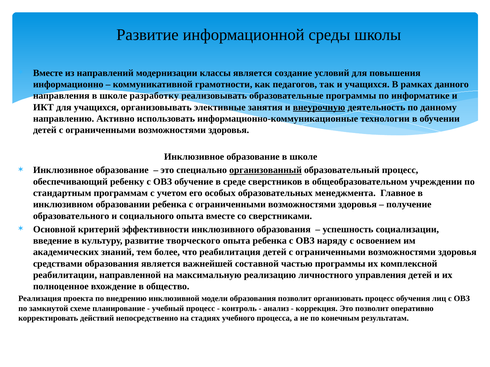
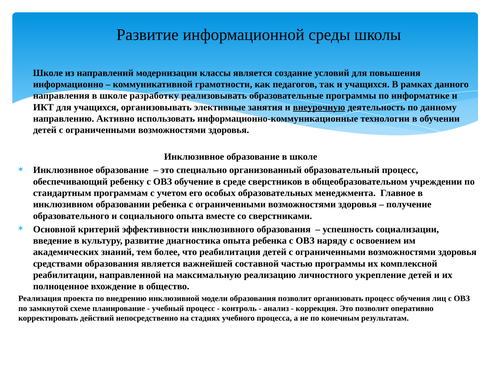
Вместе at (48, 73): Вместе -> Школе
организованный underline: present -> none
творческого: творческого -> диагностика
управления: управления -> укрепление
